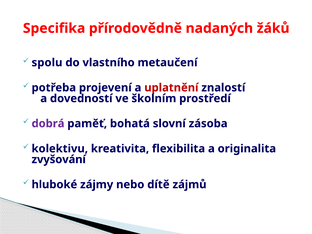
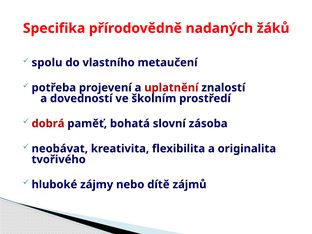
dobrá colour: purple -> red
kolektivu: kolektivu -> neobávat
zvyšování: zvyšování -> tvořivého
